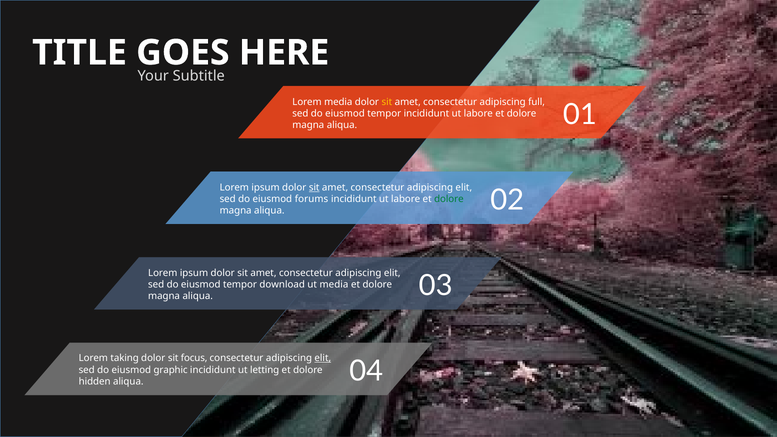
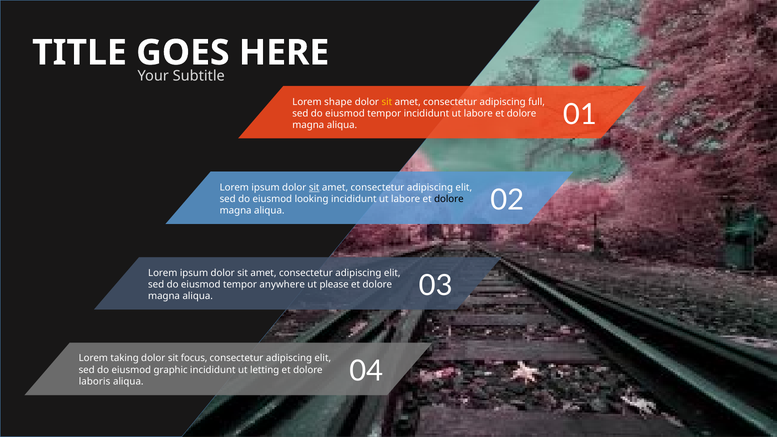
Lorem media: media -> shape
forums: forums -> looking
dolore at (449, 199) colour: green -> black
download: download -> anywhere
ut media: media -> please
elit at (323, 358) underline: present -> none
hidden: hidden -> laboris
